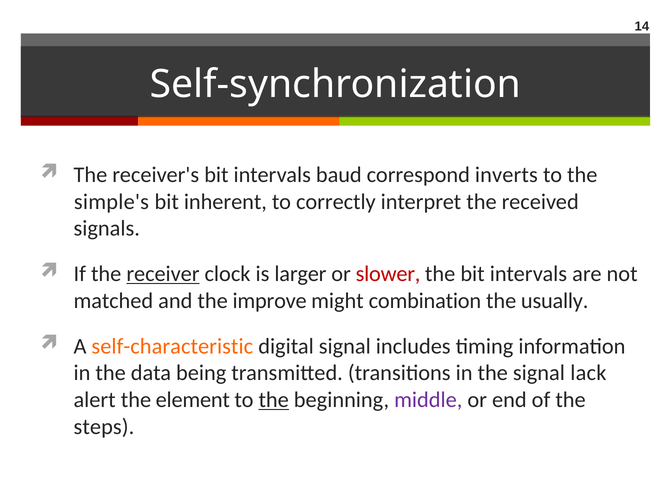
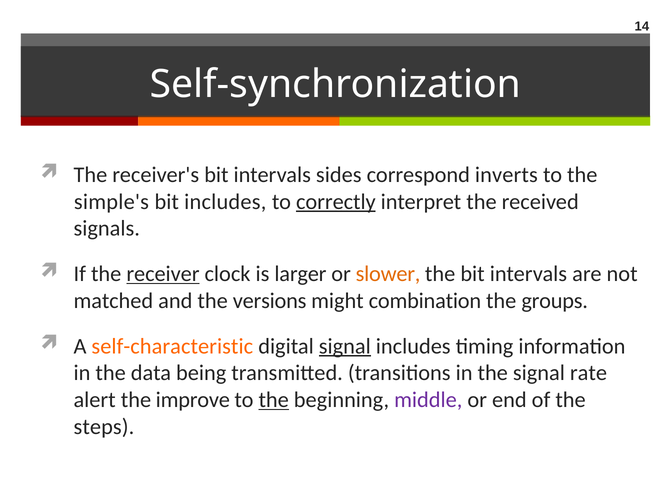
baud: baud -> sides
bit inherent: inherent -> includes
correctly underline: none -> present
slower colour: red -> orange
improve: improve -> versions
usually: usually -> groups
signal at (345, 346) underline: none -> present
lack: lack -> rate
element: element -> improve
